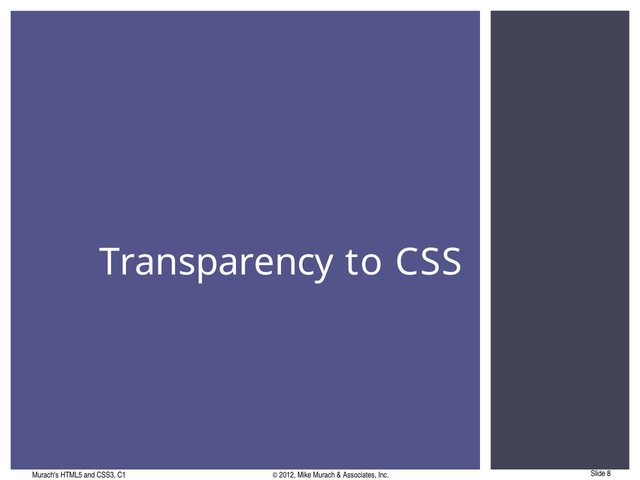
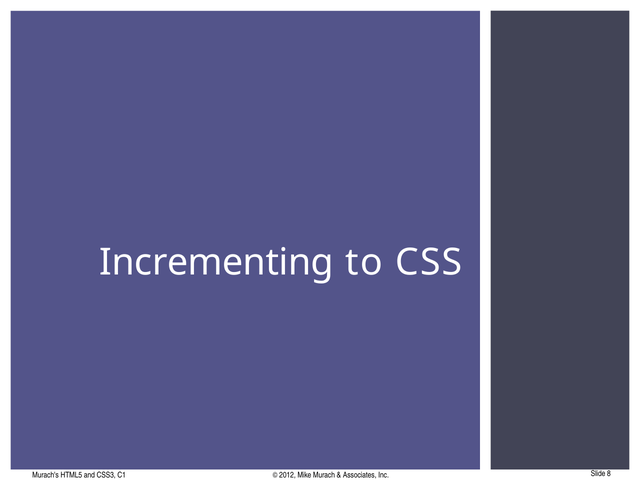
Transparency: Transparency -> Incrementing
